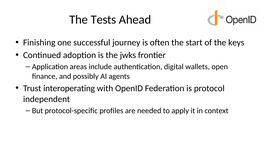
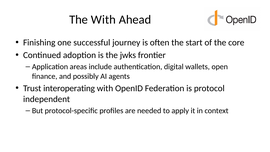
The Tests: Tests -> With
keys: keys -> core
